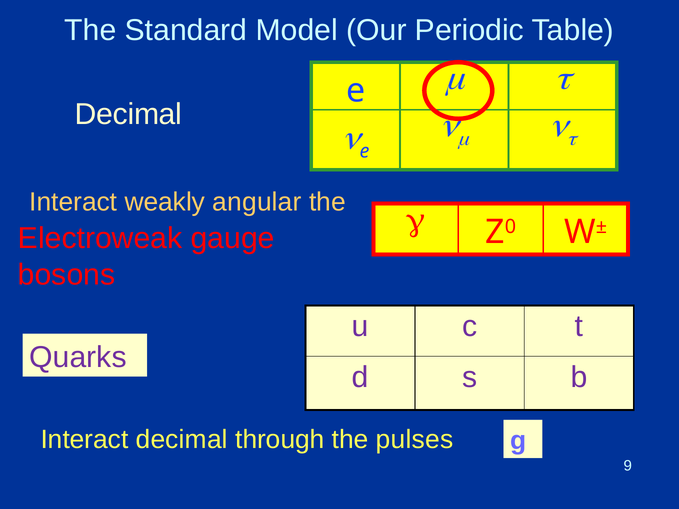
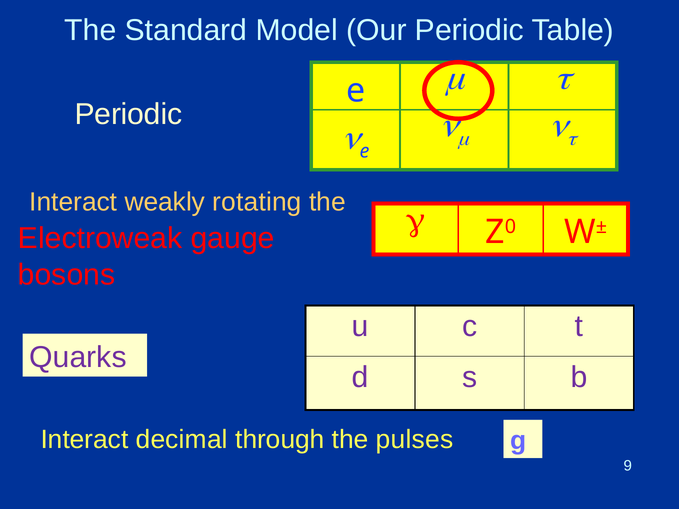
Decimal at (128, 114): Decimal -> Periodic
angular: angular -> rotating
